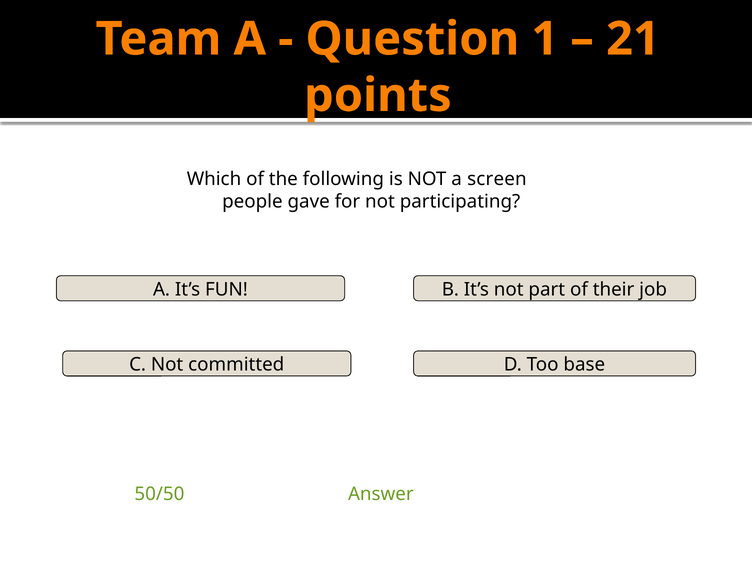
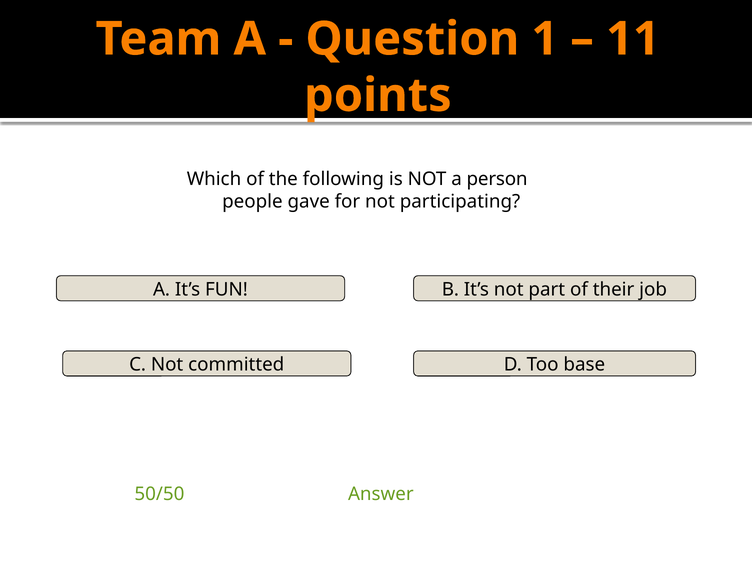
21: 21 -> 11
screen: screen -> person
